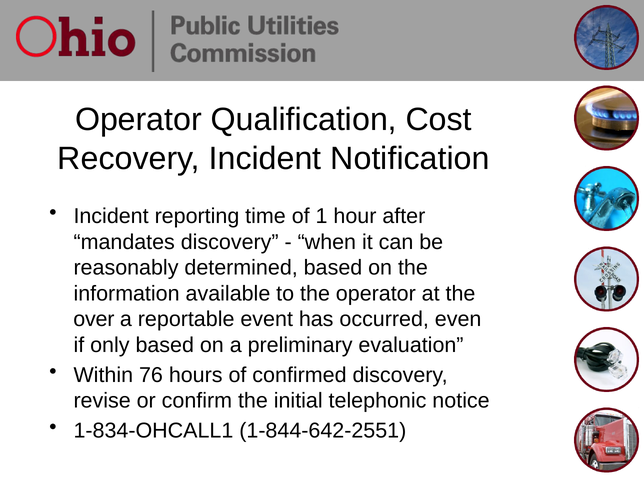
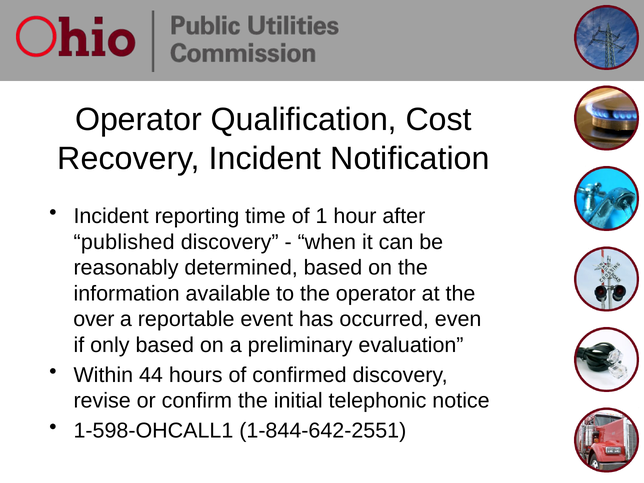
mandates: mandates -> published
76: 76 -> 44
1-834-OHCALL1: 1-834-OHCALL1 -> 1-598-OHCALL1
